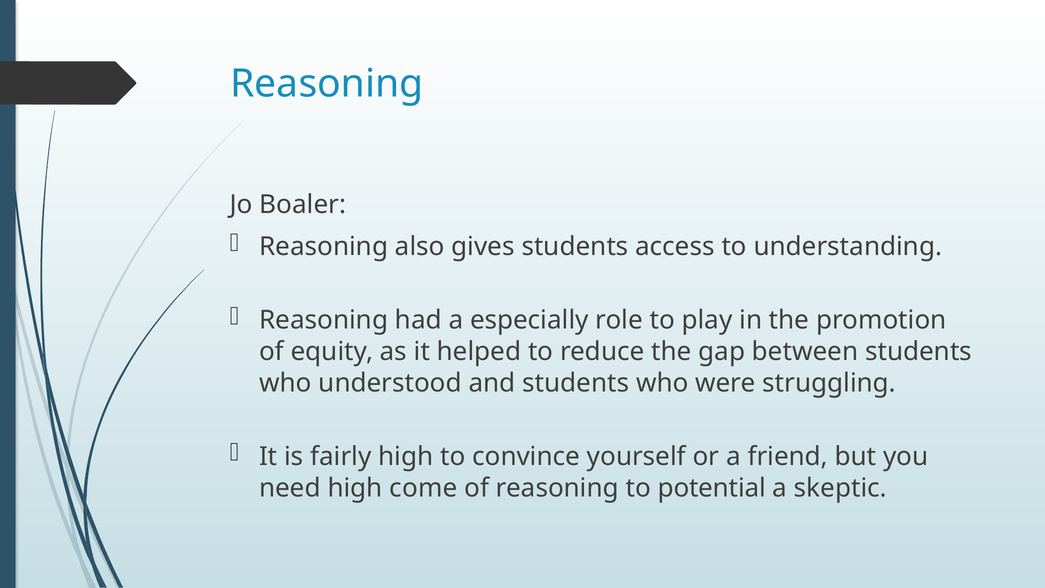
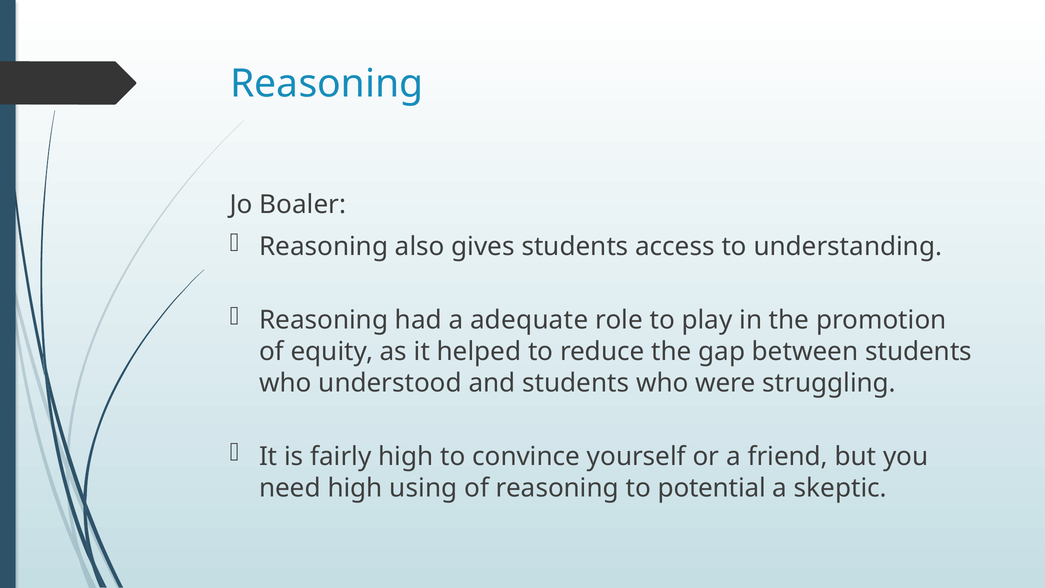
especially: especially -> adequate
come: come -> using
